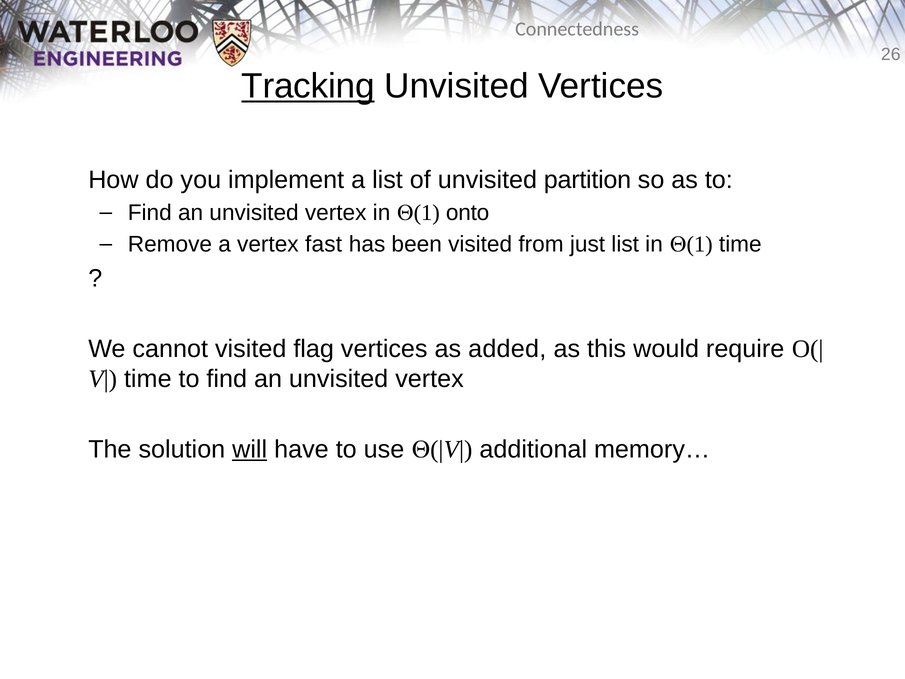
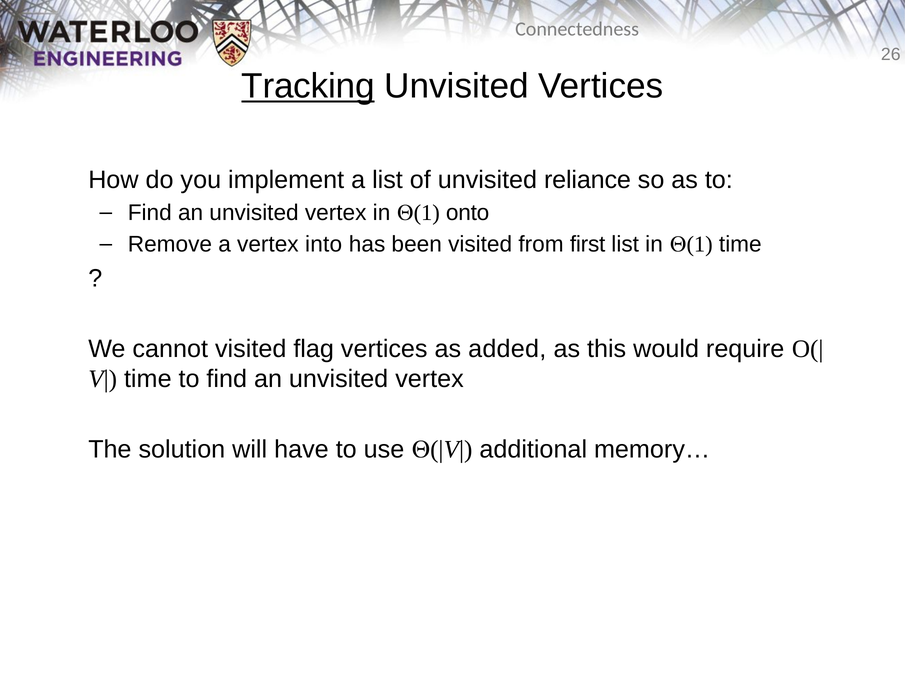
partition: partition -> reliance
fast: fast -> into
just: just -> first
will underline: present -> none
